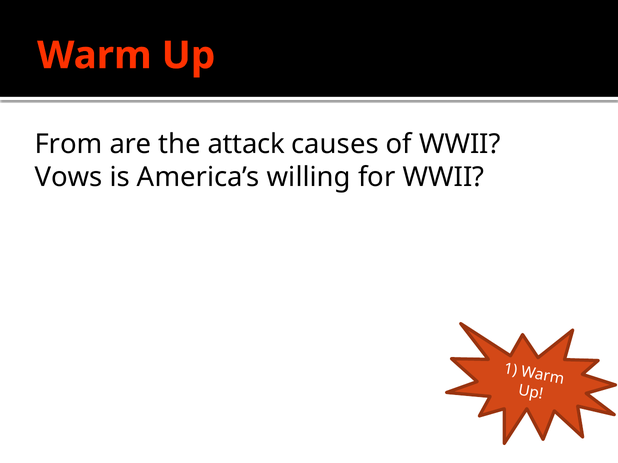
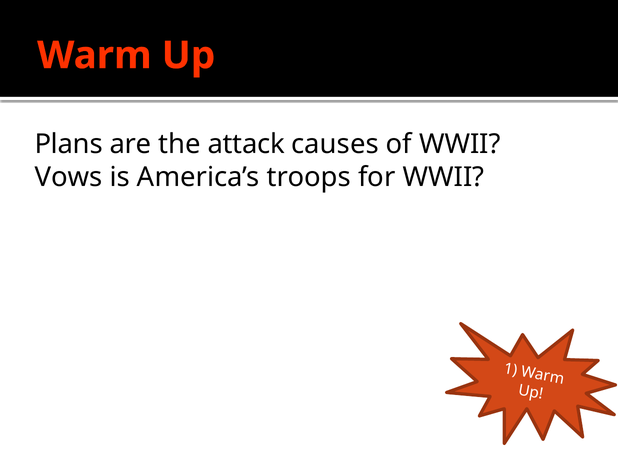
From: From -> Plans
willing: willing -> troops
